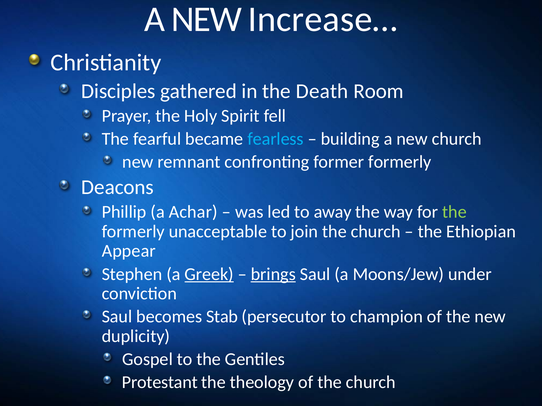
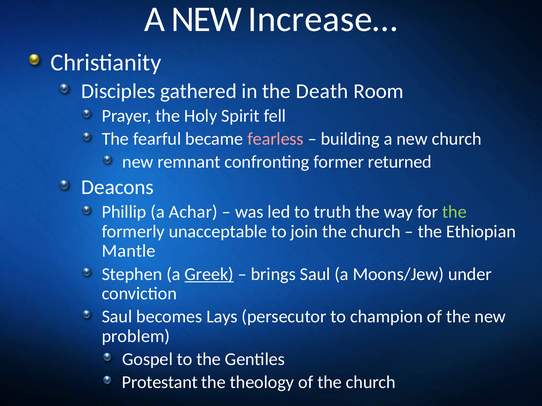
fearless colour: light blue -> pink
former formerly: formerly -> returned
away: away -> truth
Appear: Appear -> Mantle
brings underline: present -> none
Stab: Stab -> Lays
duplicity: duplicity -> problem
